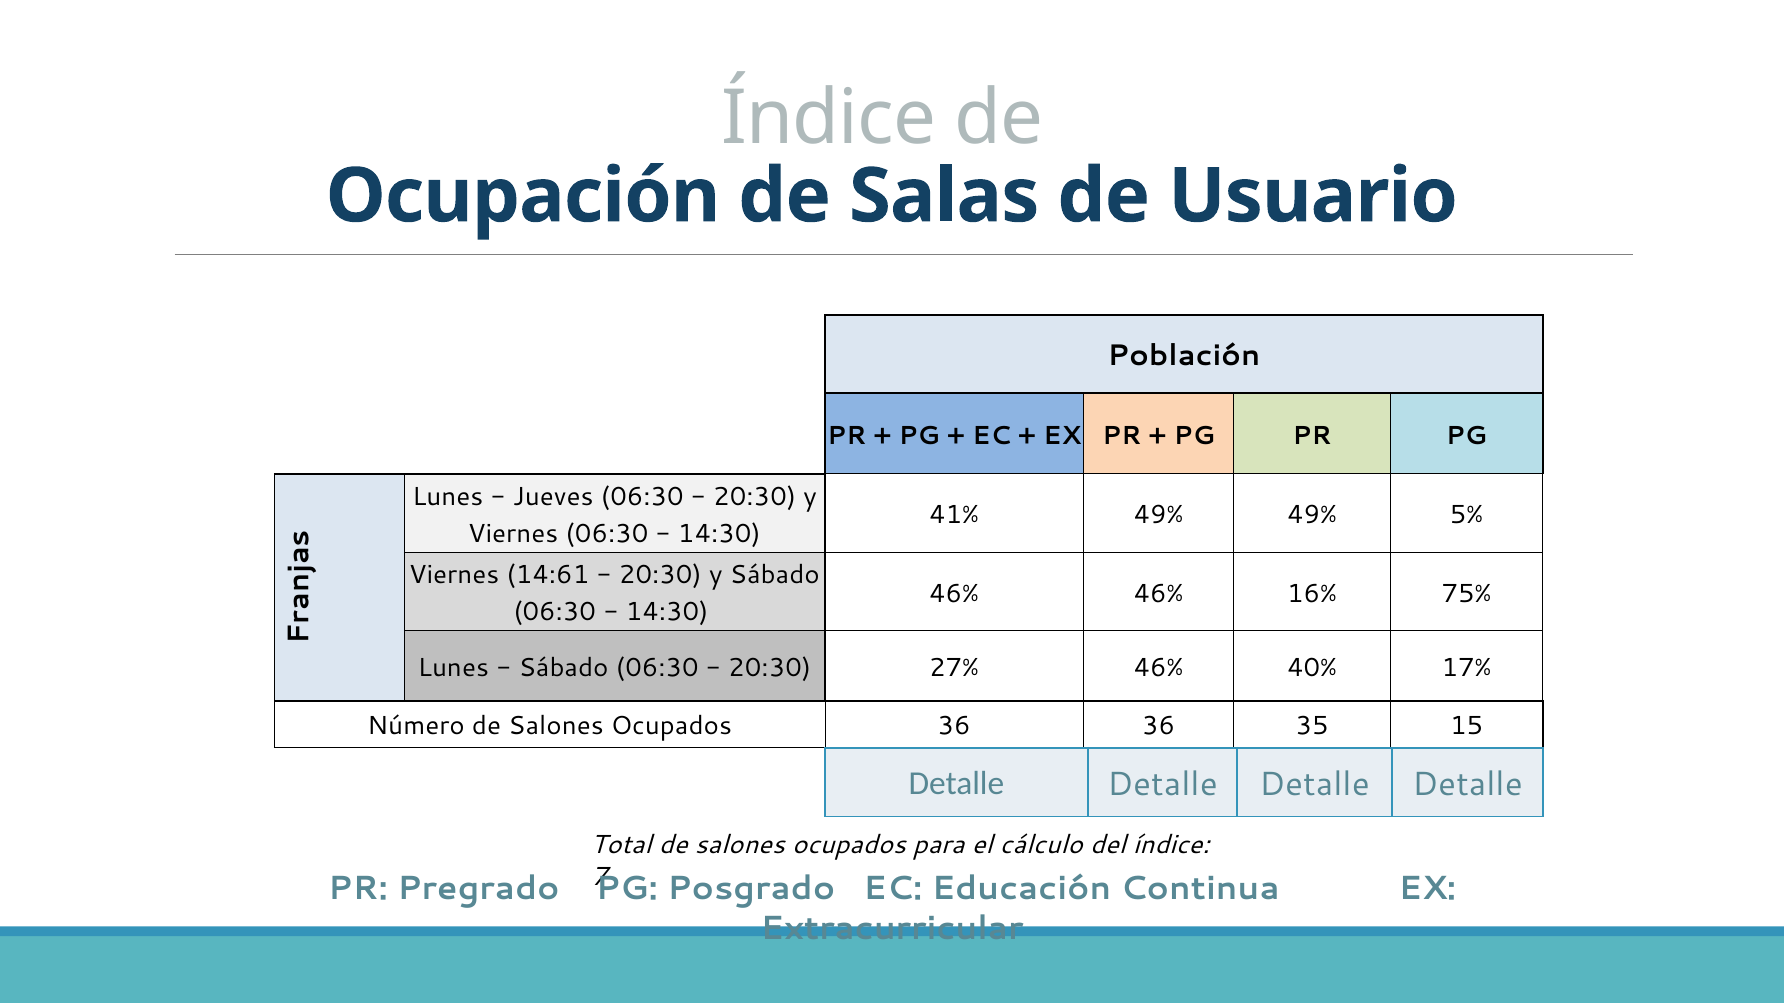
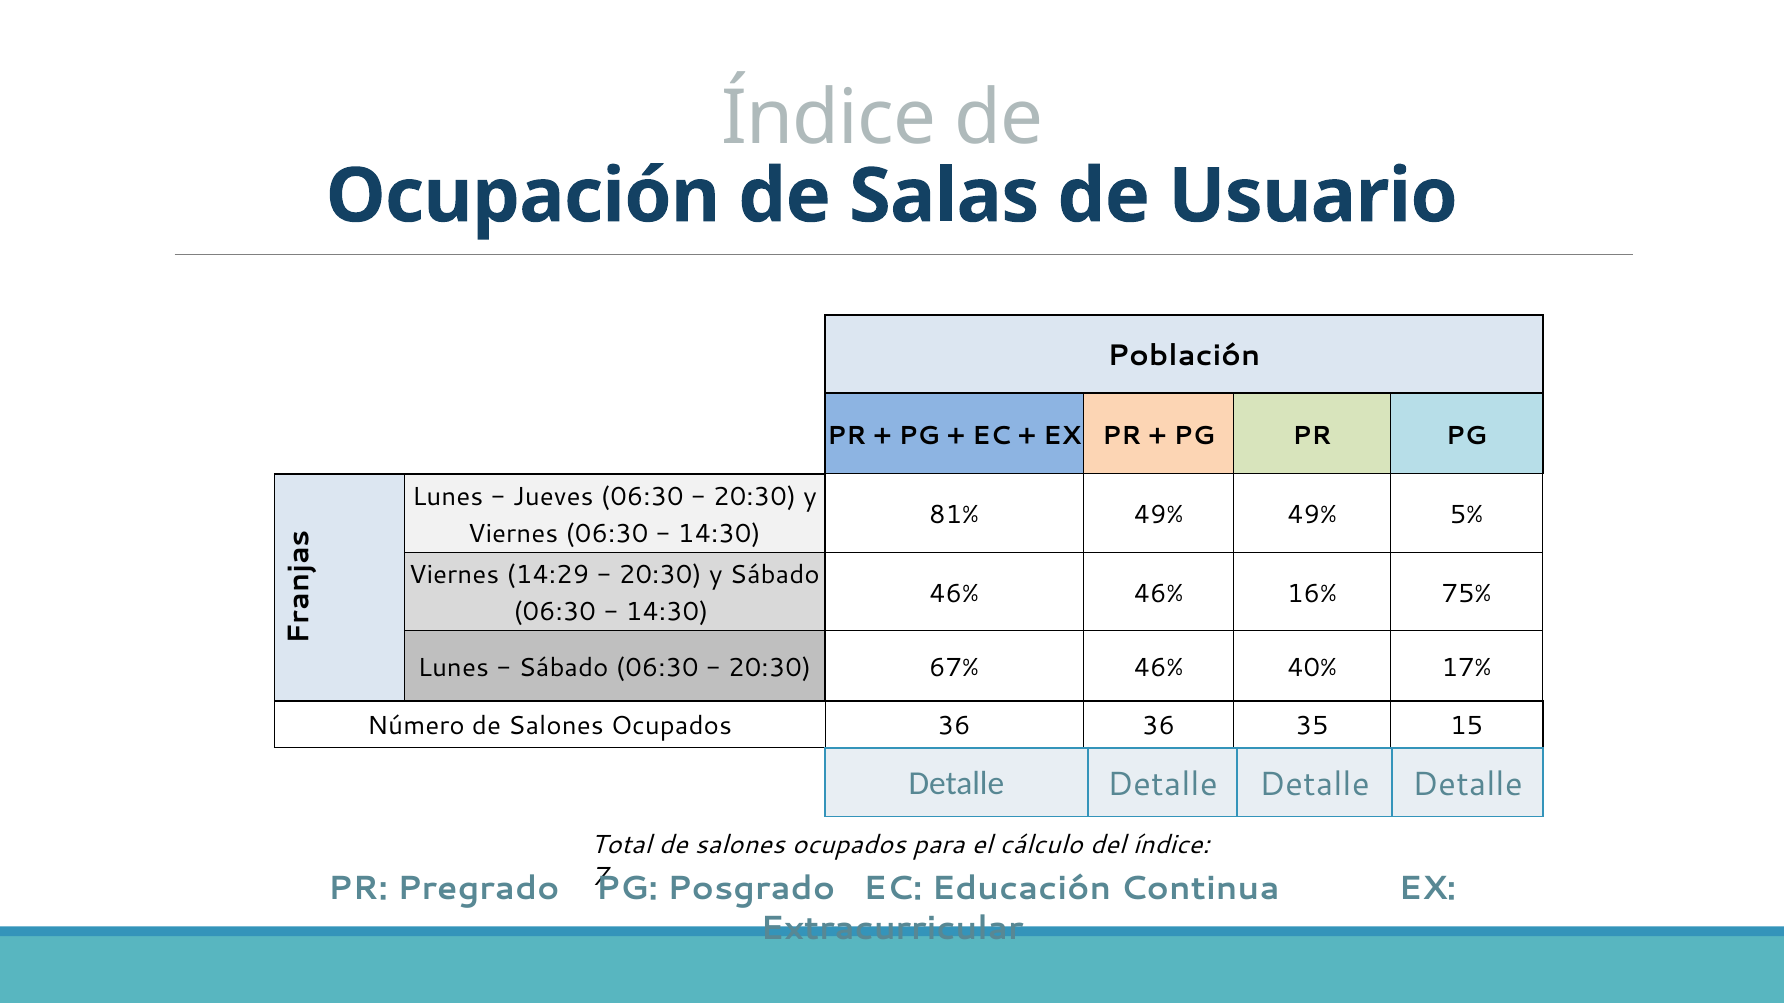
41%: 41% -> 81%
14:61: 14:61 -> 14:29
27%: 27% -> 67%
